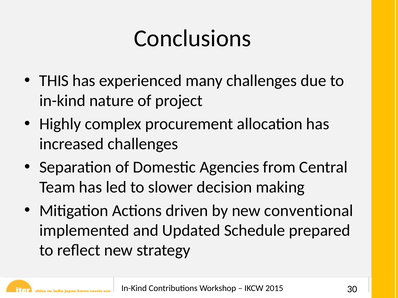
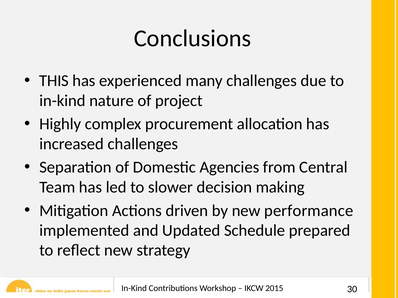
conventional: conventional -> performance
